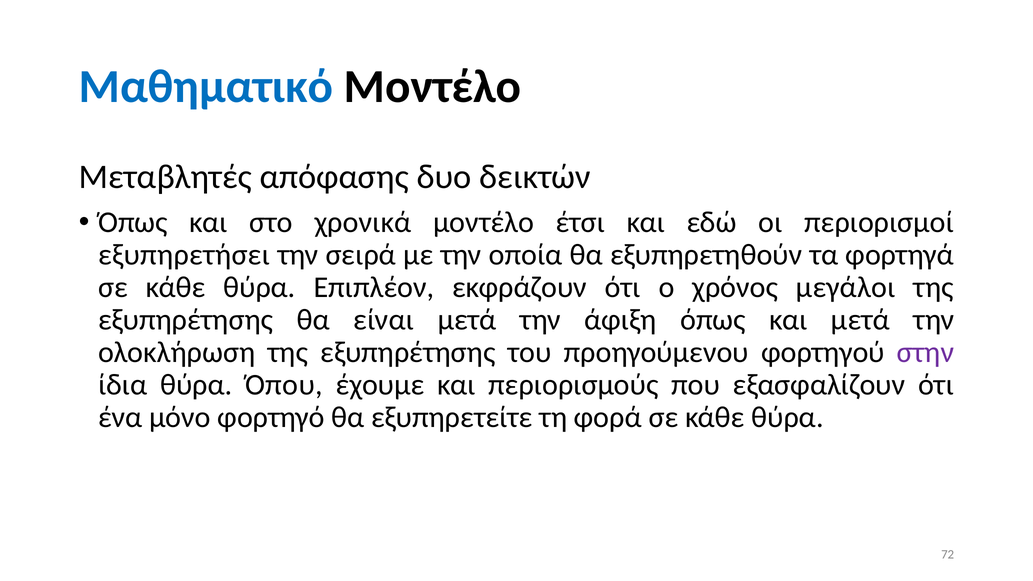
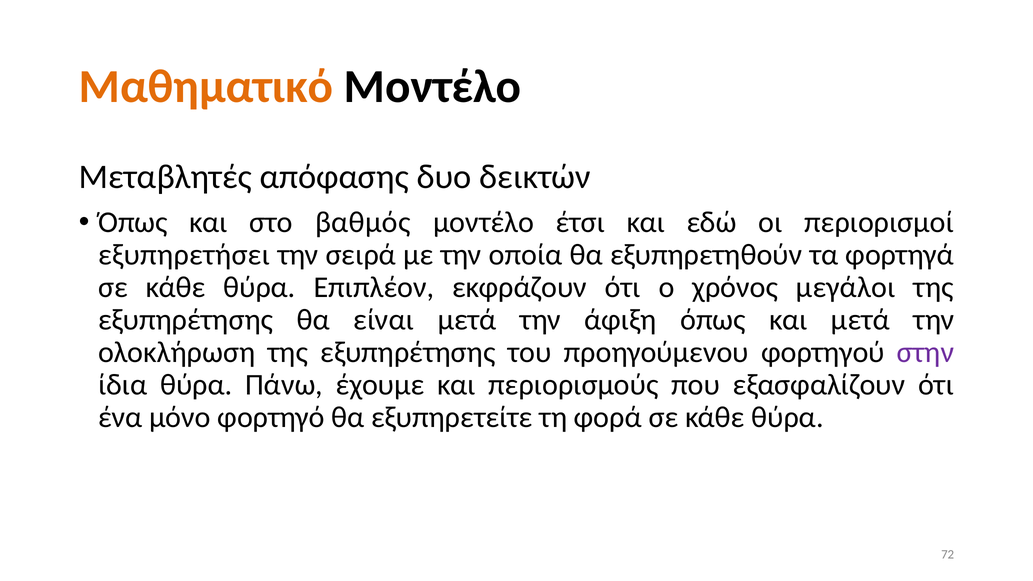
Μαθηματικό colour: blue -> orange
χρονικά: χρονικά -> βαθμός
Όπου: Όπου -> Πάνω
